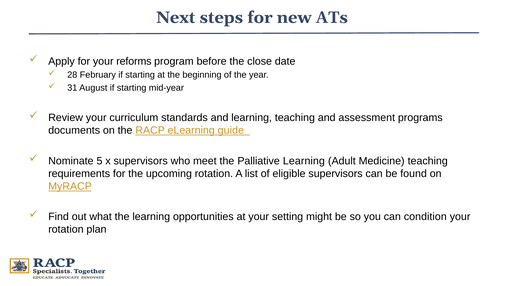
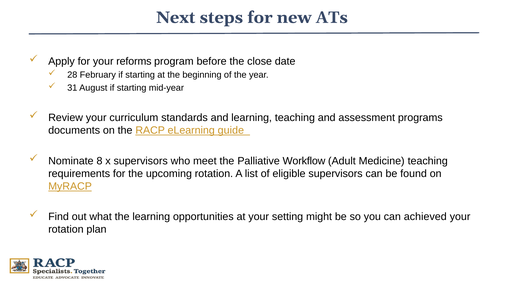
5: 5 -> 8
Palliative Learning: Learning -> Workflow
condition: condition -> achieved
